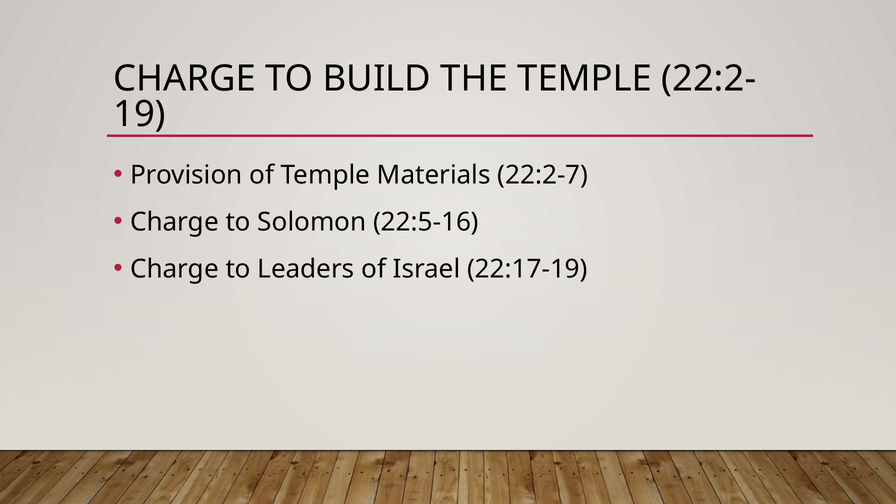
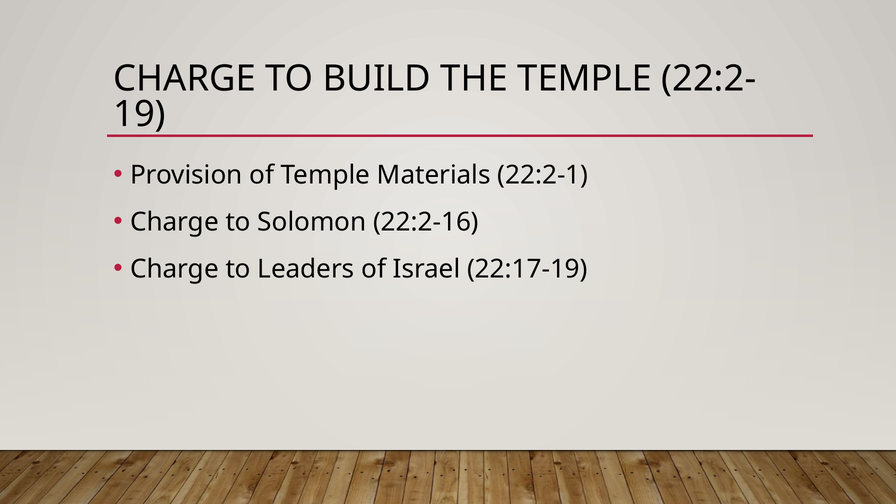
22:2-7: 22:2-7 -> 22:2-1
22:5-16: 22:5-16 -> 22:2-16
